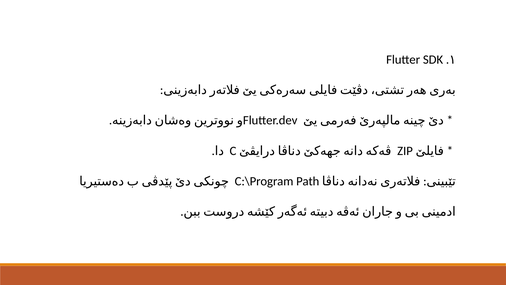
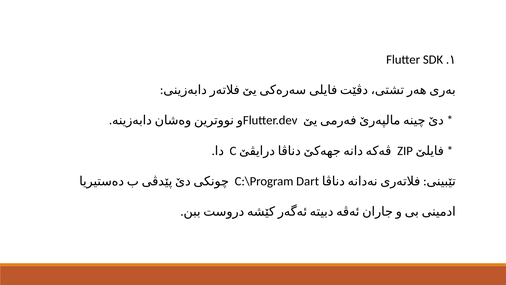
Path: Path -> Dart
